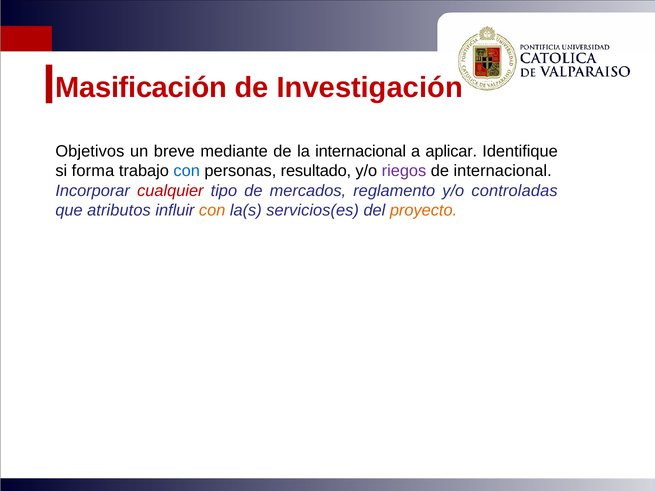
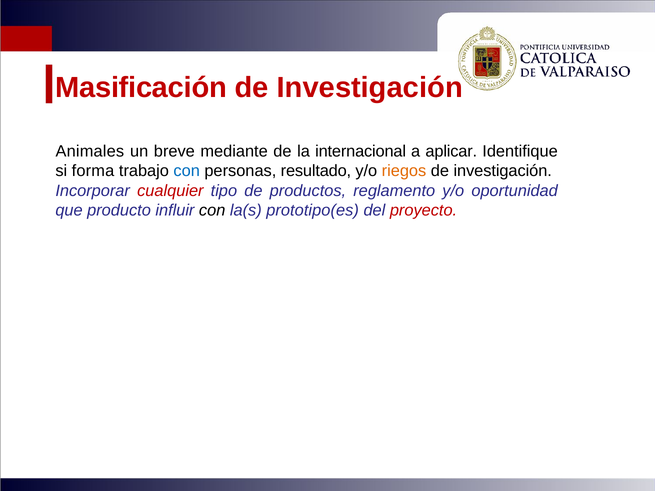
Objetivos: Objetivos -> Animales
riegos colour: purple -> orange
internacional at (503, 171): internacional -> investigación
mercados: mercados -> productos
controladas: controladas -> oportunidad
atributos: atributos -> producto
con at (212, 210) colour: orange -> black
servicios(es: servicios(es -> prototipo(es
proyecto colour: orange -> red
